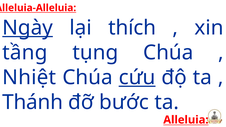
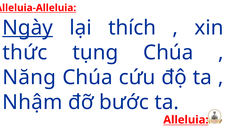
tầng: tầng -> thức
Nhiệt: Nhiệt -> Năng
cứu underline: present -> none
Thánh: Thánh -> Nhậm
